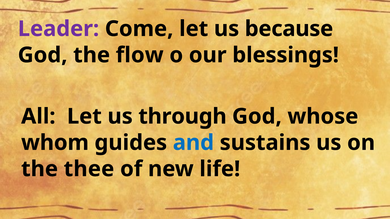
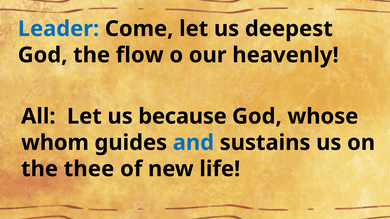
Leader colour: purple -> blue
because: because -> deepest
blessings: blessings -> heavenly
through: through -> because
